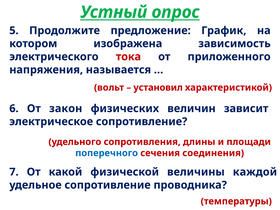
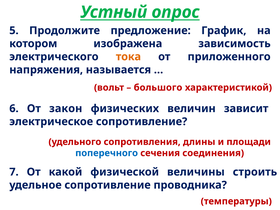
тока colour: red -> orange
установил: установил -> большого
каждой: каждой -> строить
